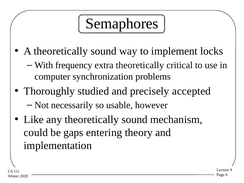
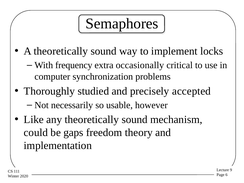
extra theoretically: theoretically -> occasionally
entering: entering -> freedom
